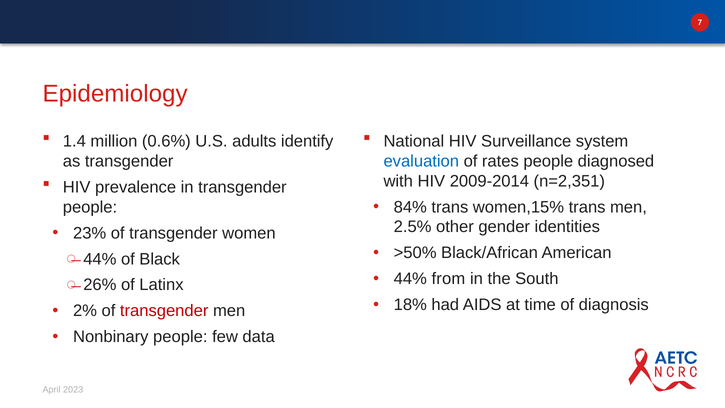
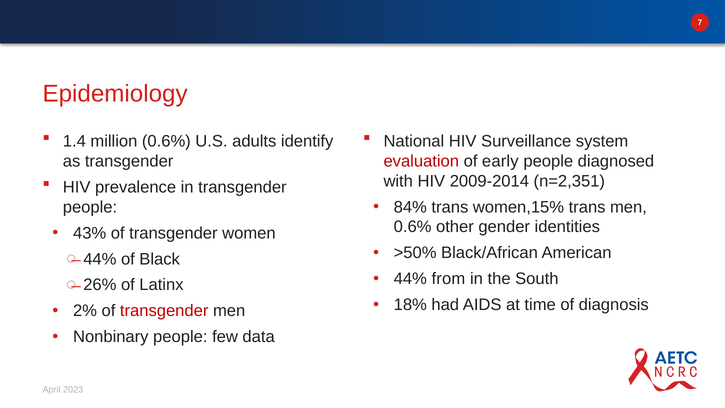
evaluation colour: blue -> red
rates: rates -> early
2.5% at (413, 227): 2.5% -> 0.6%
23%: 23% -> 43%
